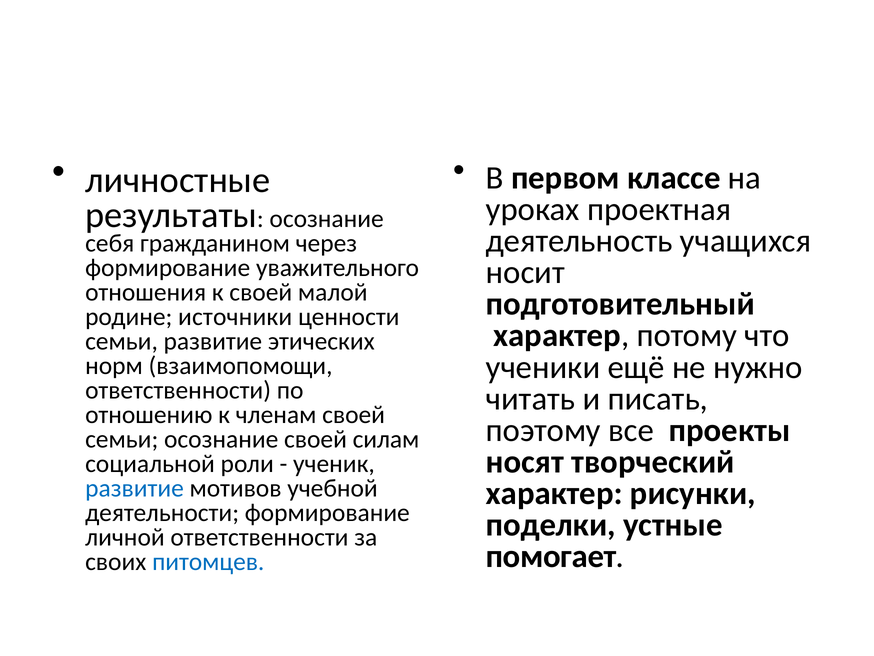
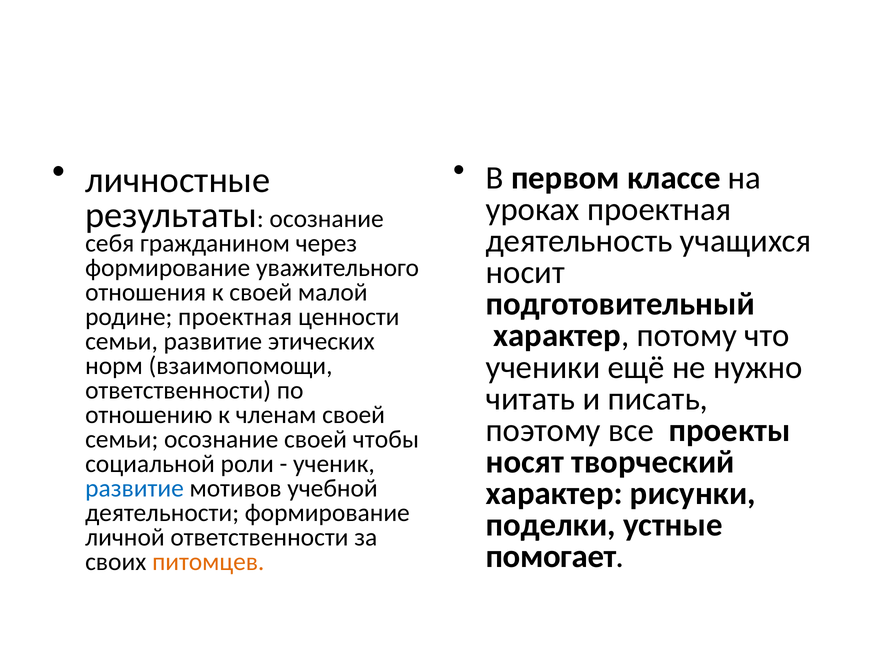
родине источники: источники -> проектная
силам: силам -> чтобы
питомцев colour: blue -> orange
